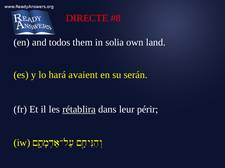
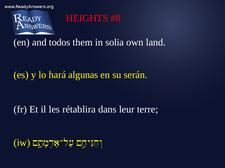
DIRECTE: DIRECTE -> HEIGHTS
avaient: avaient -> algunas
rétablira underline: present -> none
périr: périr -> terre
